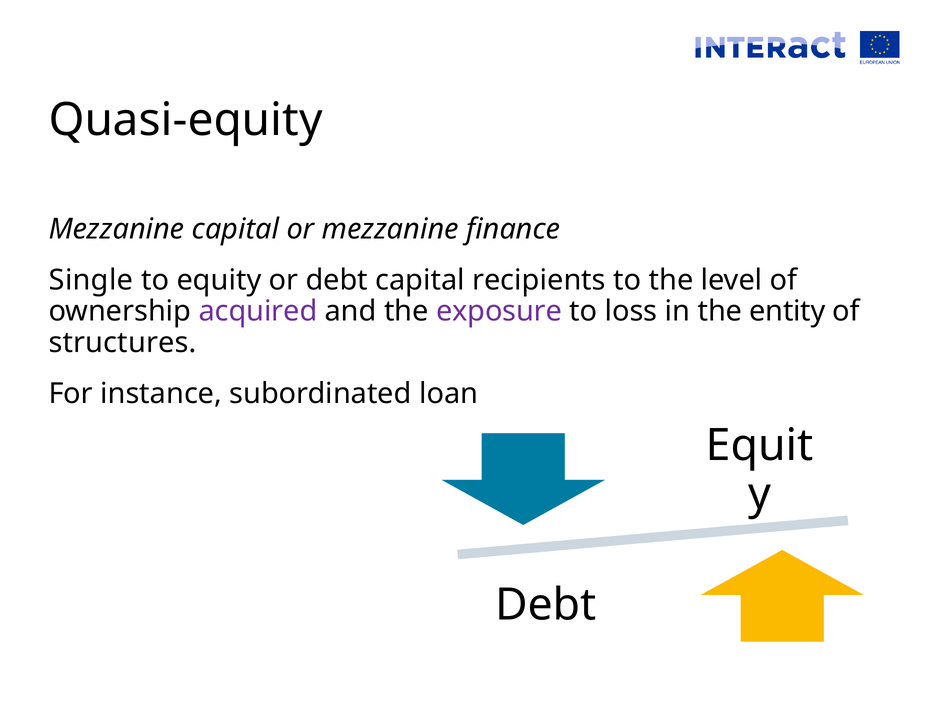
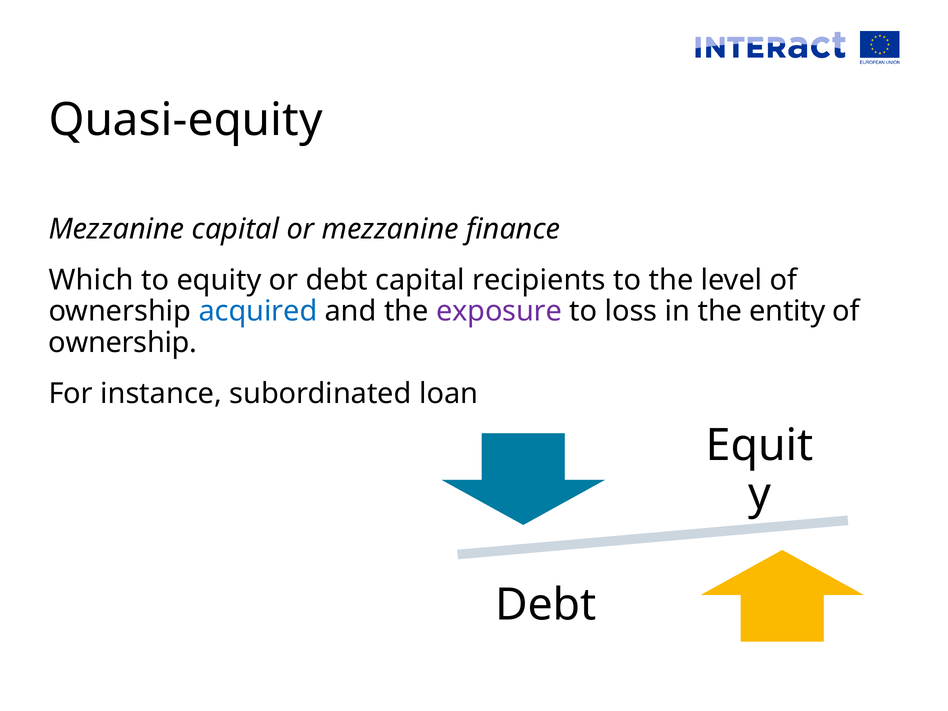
Single: Single -> Which
acquired colour: purple -> blue
structures at (123, 343): structures -> ownership
